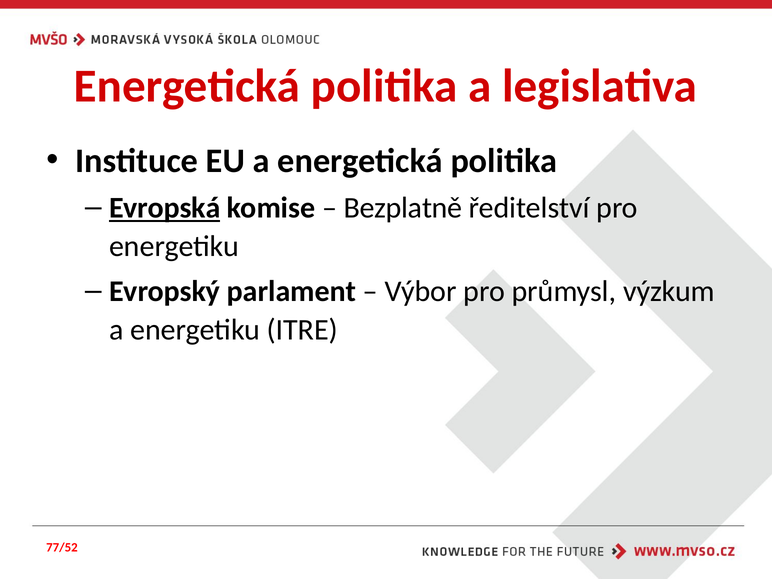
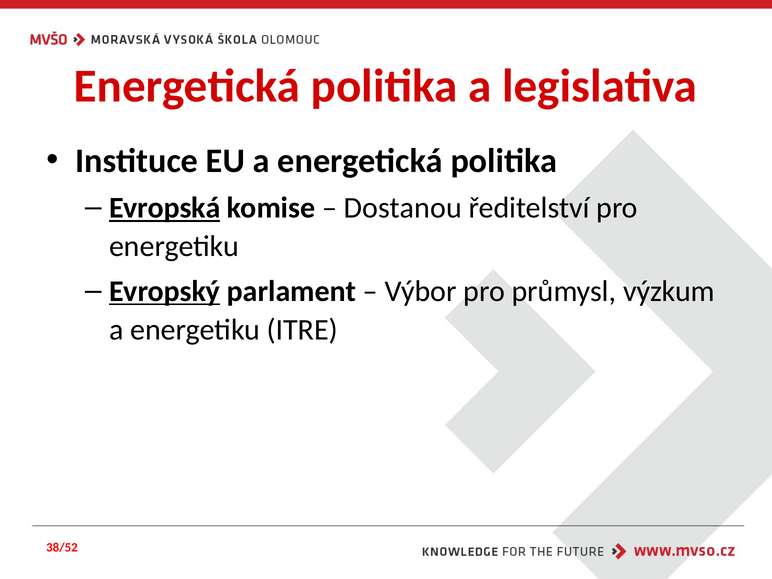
Bezplatně: Bezplatně -> Dostanou
Evropský underline: none -> present
77/52: 77/52 -> 38/52
